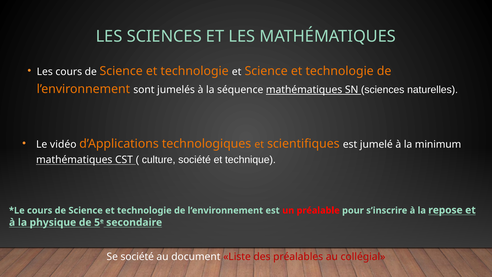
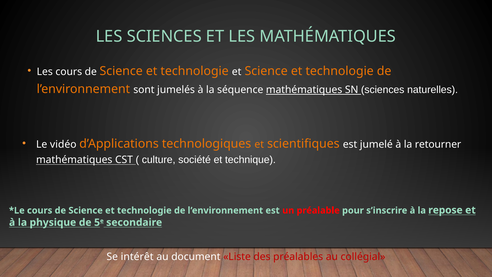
minimum: minimum -> retourner
Se société: société -> intérêt
